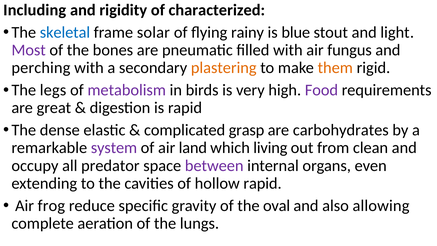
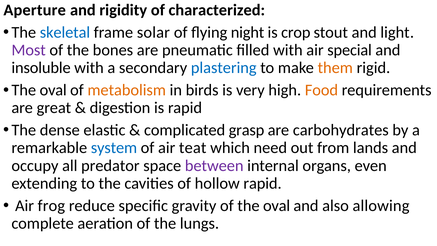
Including: Including -> Aperture
rainy: rainy -> night
blue: blue -> crop
fungus: fungus -> special
perching: perching -> insoluble
plastering colour: orange -> blue
legs at (53, 90): legs -> oval
metabolism colour: purple -> orange
Food colour: purple -> orange
system colour: purple -> blue
land: land -> teat
living: living -> need
clean: clean -> lands
